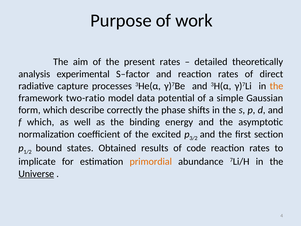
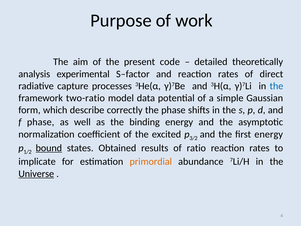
present rates: rates -> code
the at (276, 86) colour: orange -> blue
f which: which -> phase
first section: section -> energy
bound underline: none -> present
code: code -> ratio
